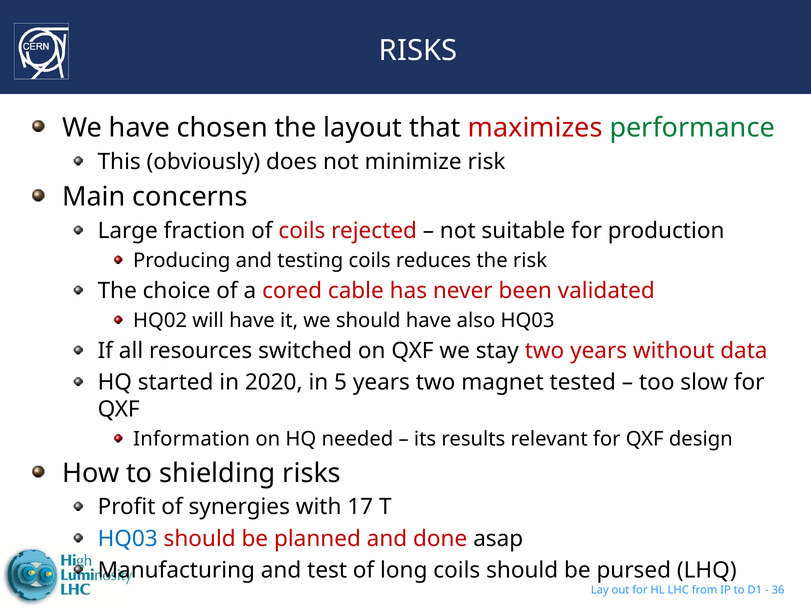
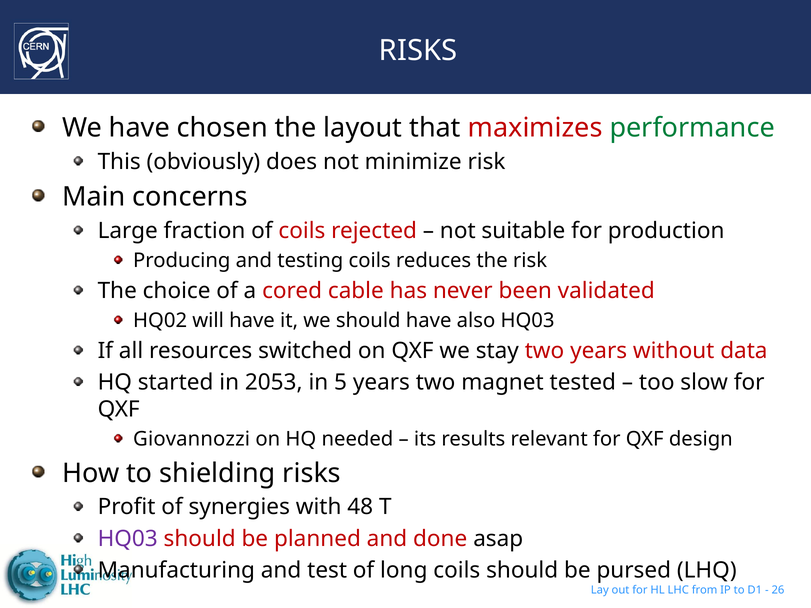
2020: 2020 -> 2053
Information: Information -> Giovannozzi
17: 17 -> 48
HQ03 at (128, 539) colour: blue -> purple
36: 36 -> 26
